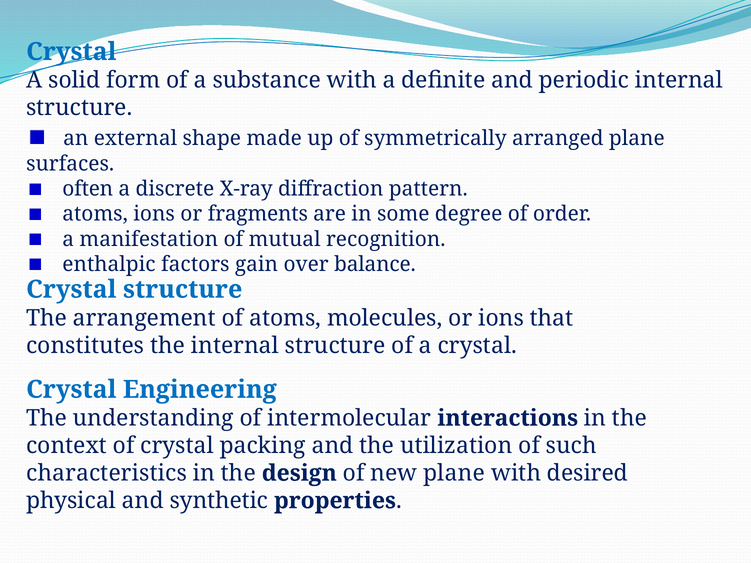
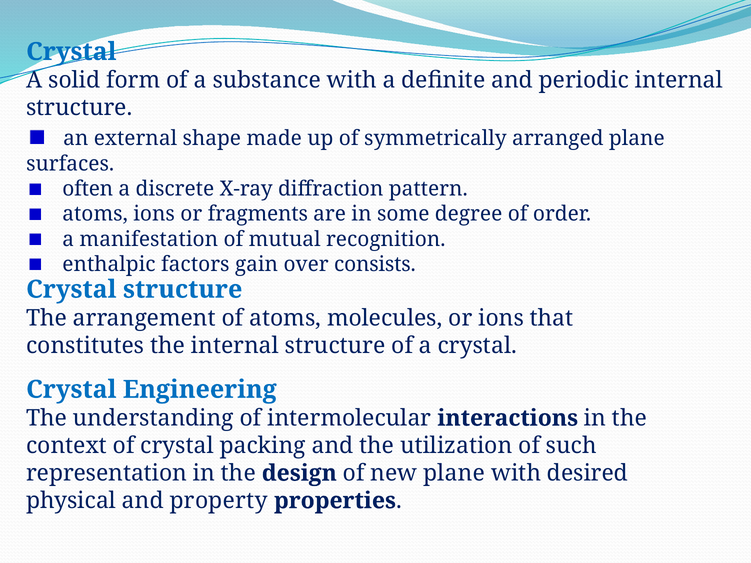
balance: balance -> consists
characteristics: characteristics -> representation
synthetic: synthetic -> property
